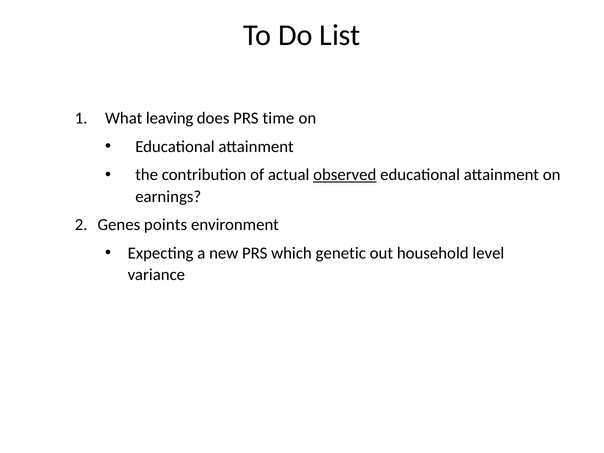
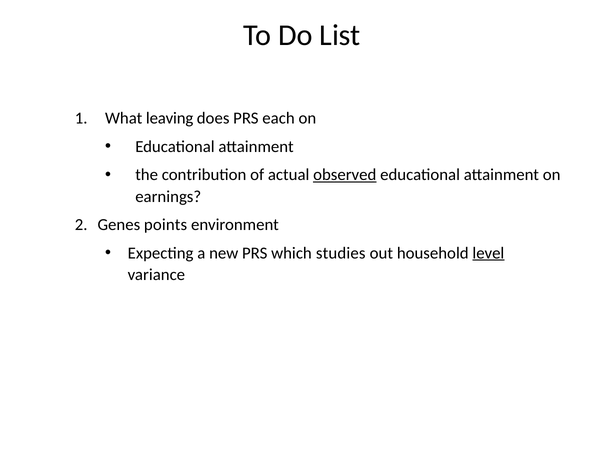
time: time -> each
genetic: genetic -> studies
level underline: none -> present
